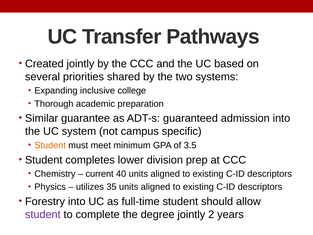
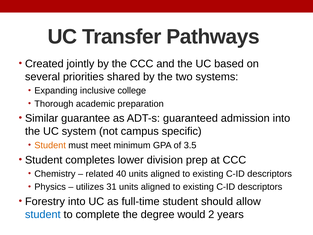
current: current -> related
35: 35 -> 31
student at (43, 214) colour: purple -> blue
degree jointly: jointly -> would
